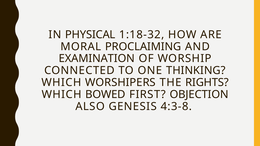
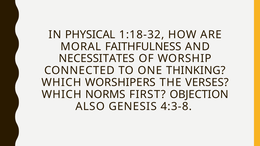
PROCLAIMING: PROCLAIMING -> FAITHFULNESS
EXAMINATION: EXAMINATION -> NECESSITATES
RIGHTS: RIGHTS -> VERSES
BOWED: BOWED -> NORMS
